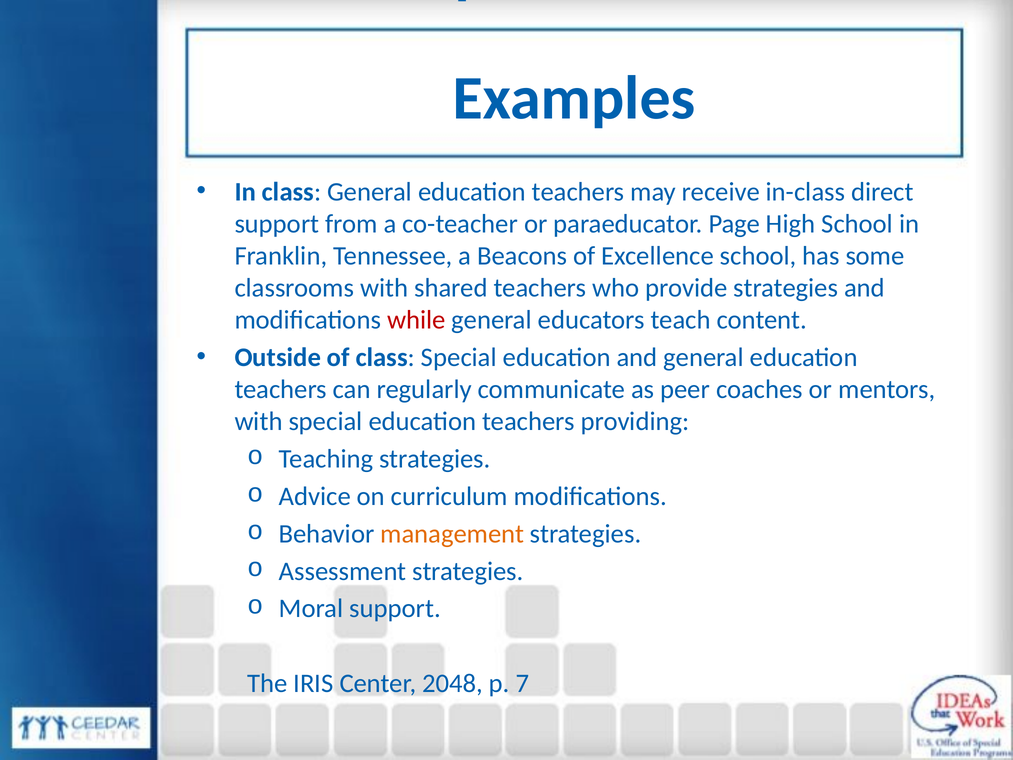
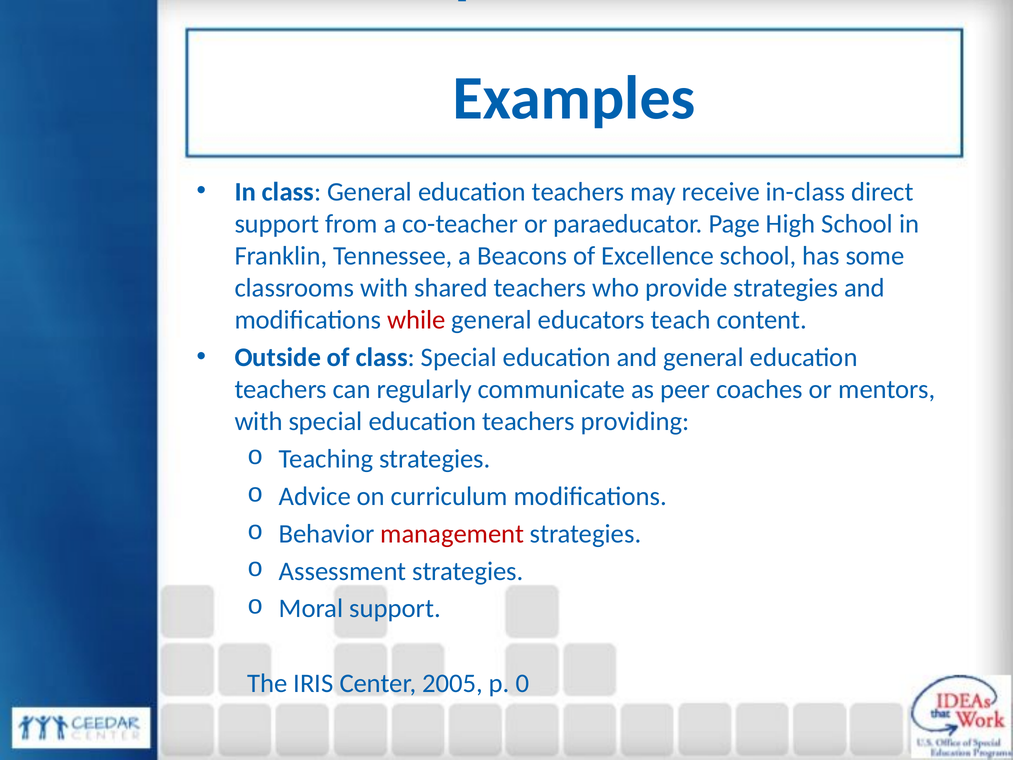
management colour: orange -> red
2048: 2048 -> 2005
7: 7 -> 0
